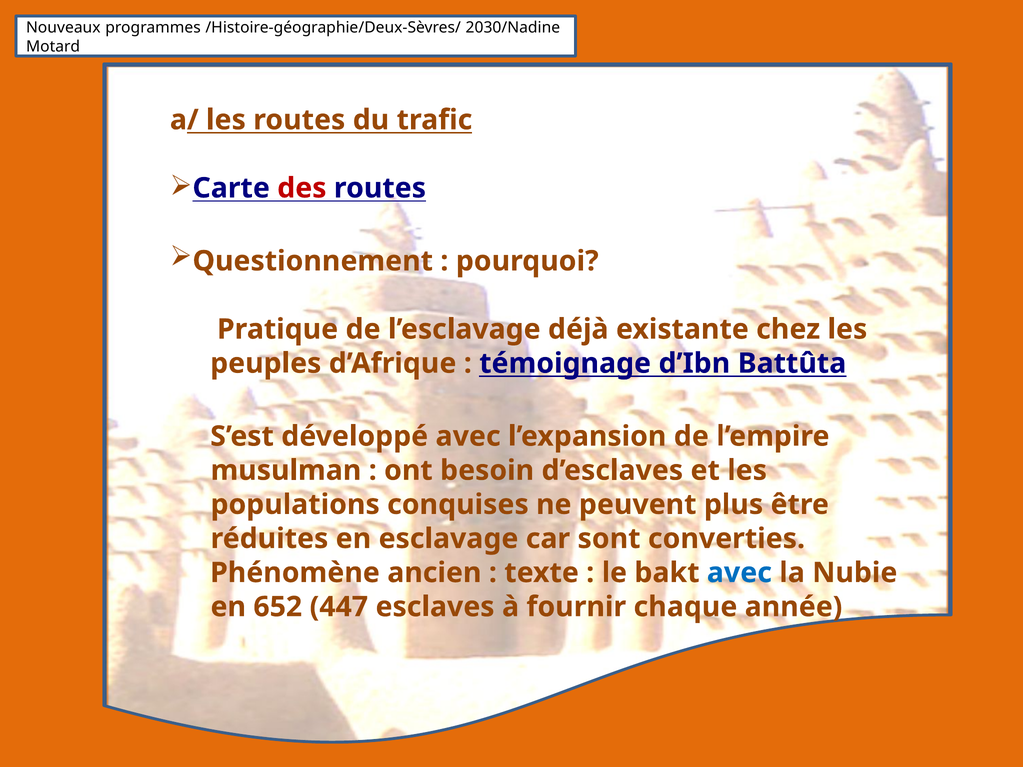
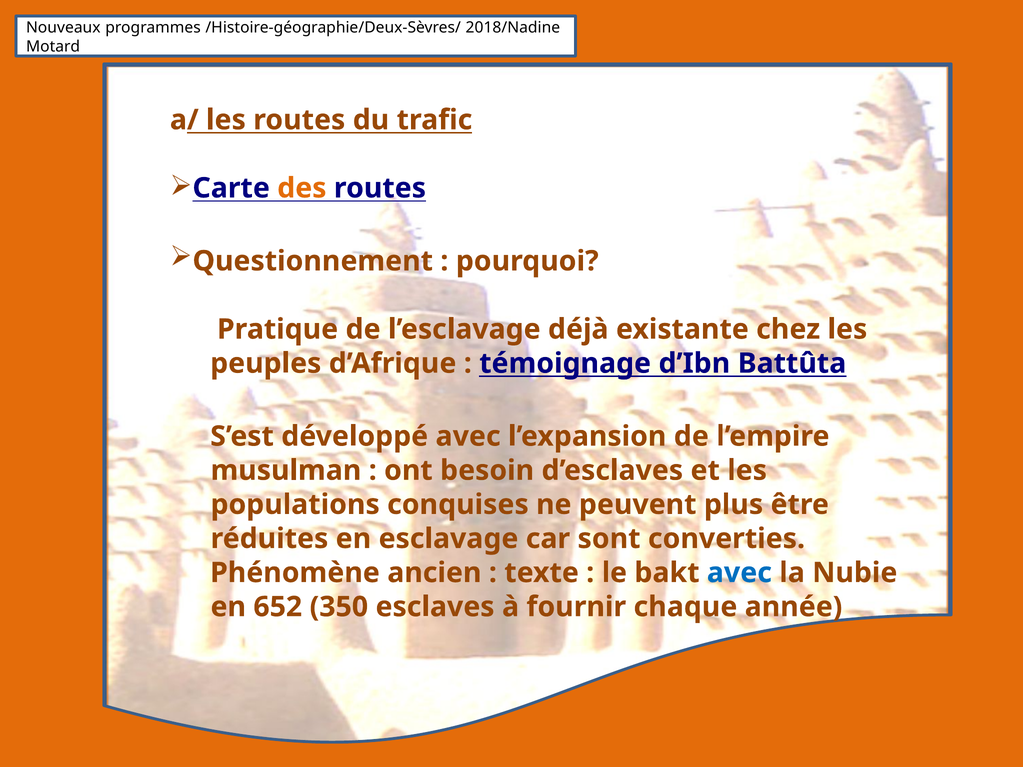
2030/Nadine: 2030/Nadine -> 2018/Nadine
des colour: red -> orange
447: 447 -> 350
